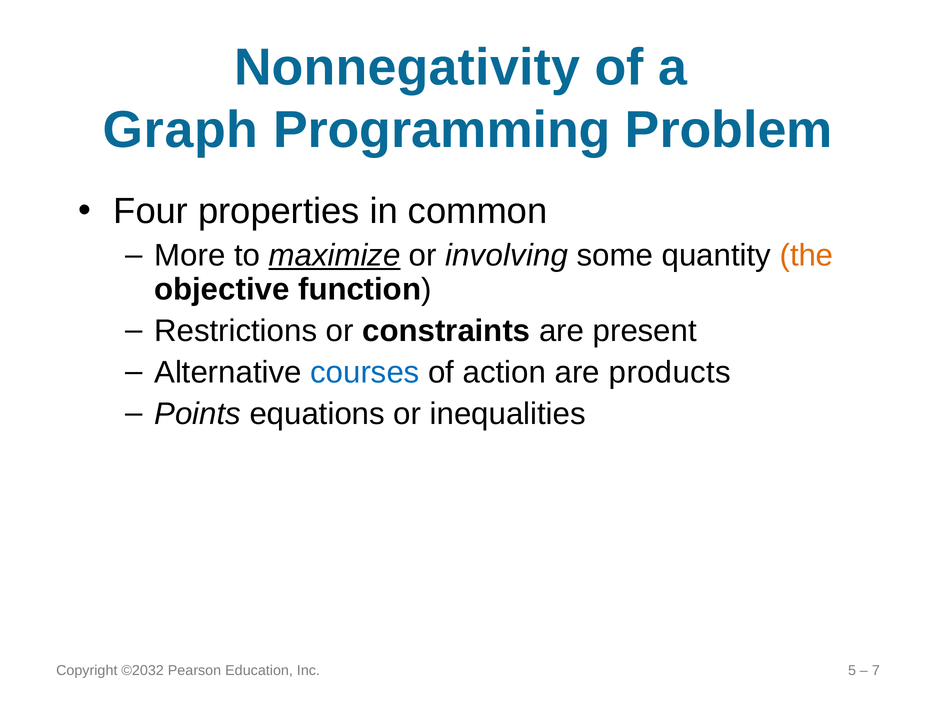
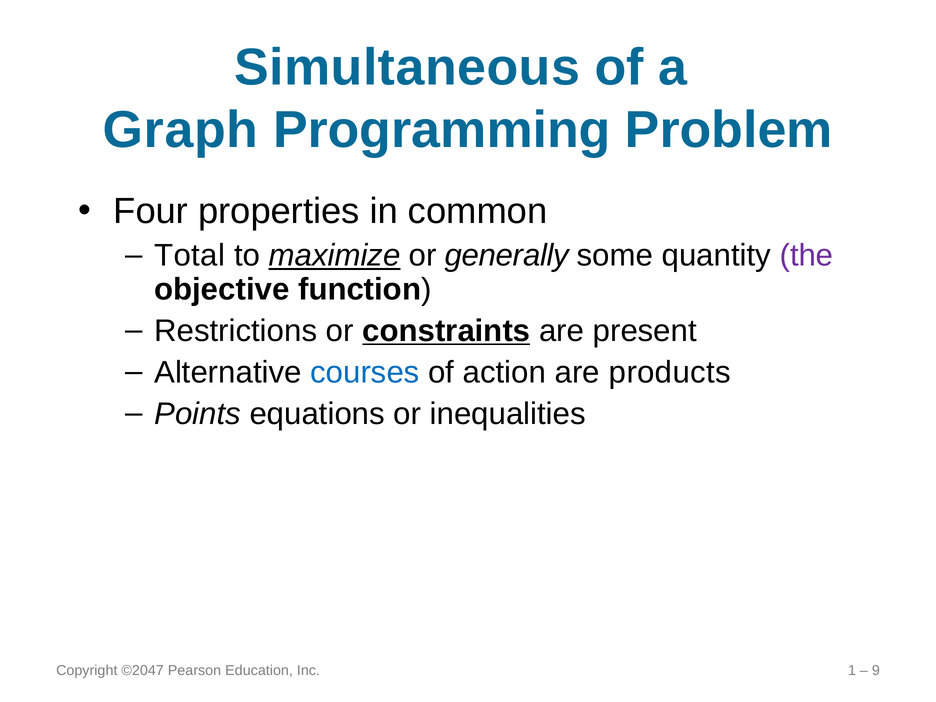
Nonnegativity: Nonnegativity -> Simultaneous
More: More -> Total
involving: involving -> generally
the colour: orange -> purple
constraints underline: none -> present
©2032: ©2032 -> ©2047
5: 5 -> 1
7: 7 -> 9
